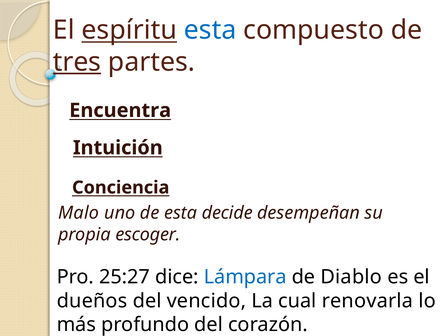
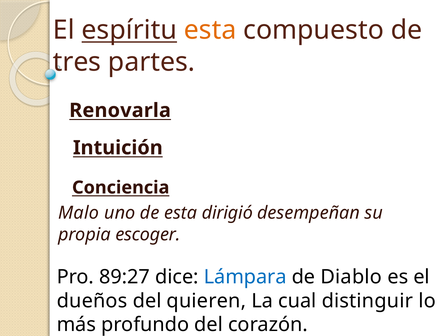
esta at (210, 30) colour: blue -> orange
tres underline: present -> none
Encuentra: Encuentra -> Renovarla
decide: decide -> dirigió
25:27: 25:27 -> 89:27
vencido: vencido -> quieren
renovarla: renovarla -> distinguir
